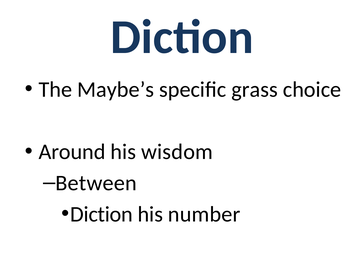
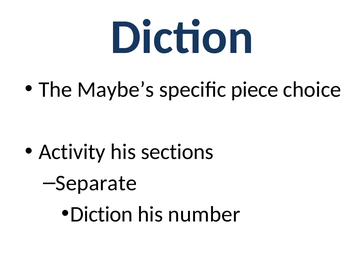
grass: grass -> piece
Around: Around -> Activity
wisdom: wisdom -> sections
Between: Between -> Separate
